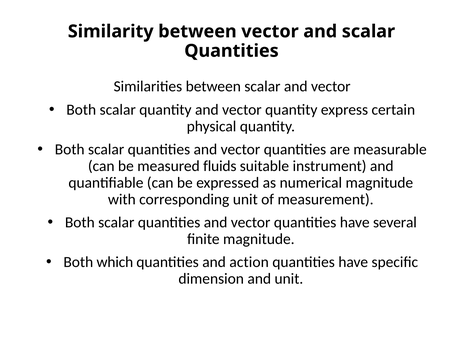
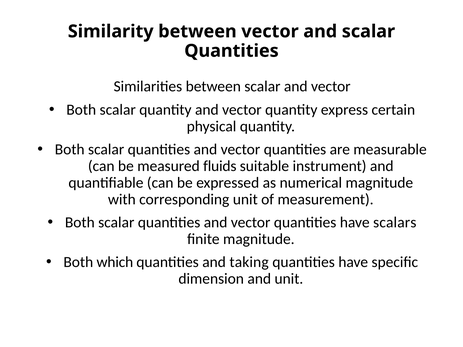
several: several -> scalars
action: action -> taking
